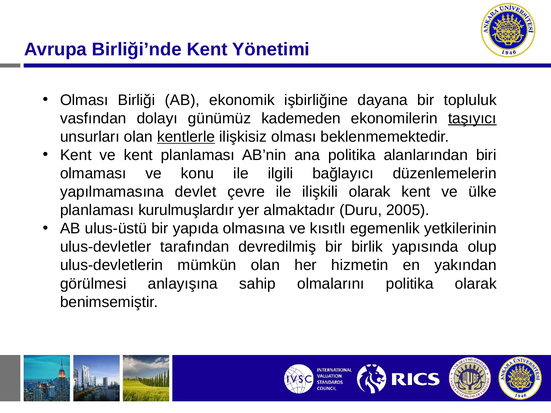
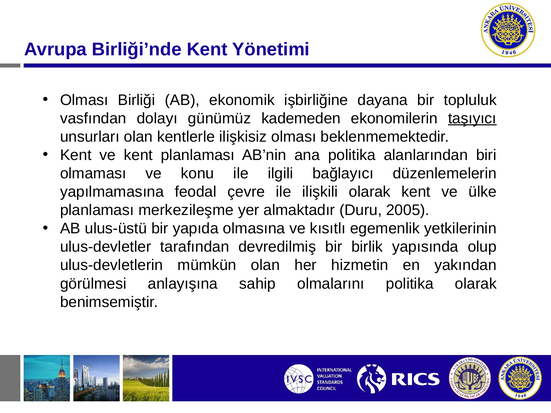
kentlerle underline: present -> none
devlet: devlet -> feodal
kurulmuşlardır: kurulmuşlardır -> merkezileşme
